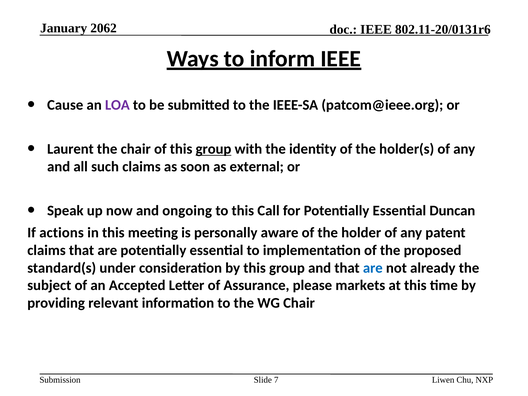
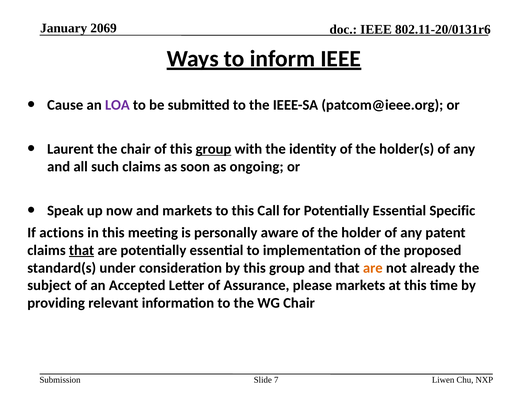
2062: 2062 -> 2069
external: external -> ongoing
and ongoing: ongoing -> markets
Duncan: Duncan -> Specific
that at (82, 250) underline: none -> present
are at (373, 268) colour: blue -> orange
